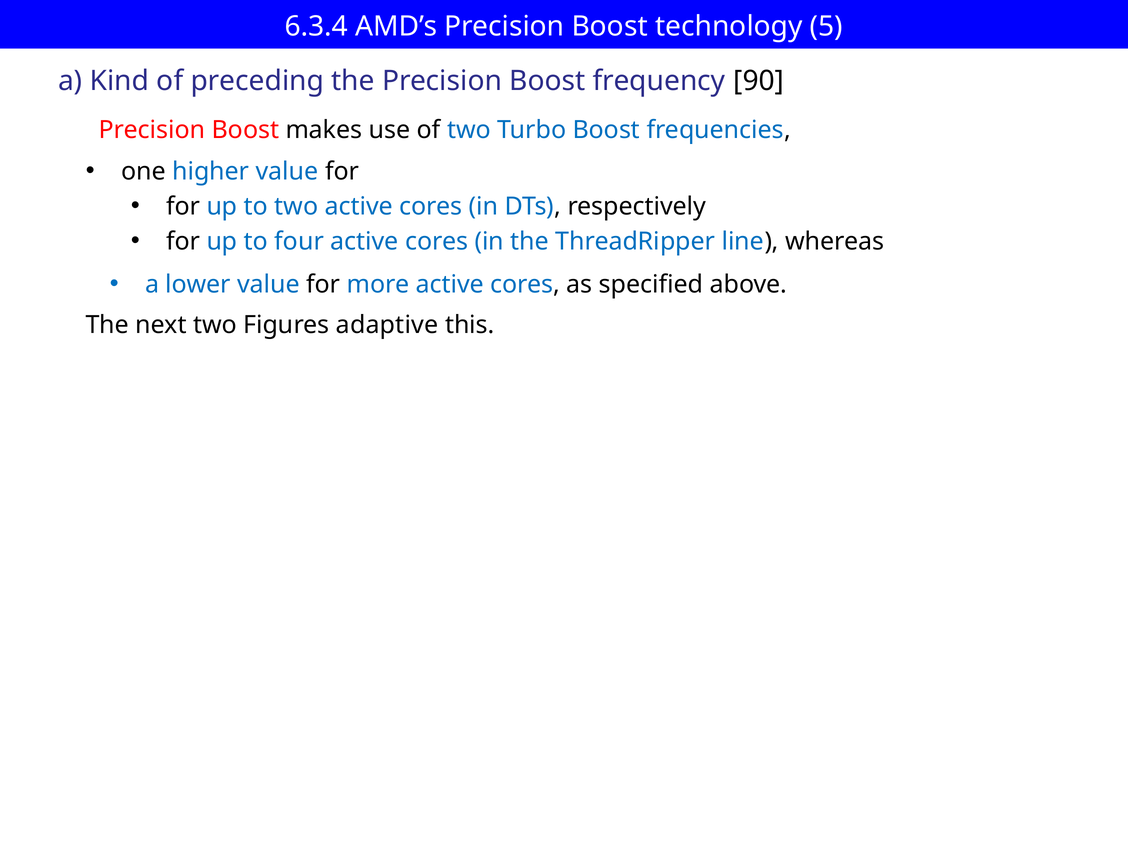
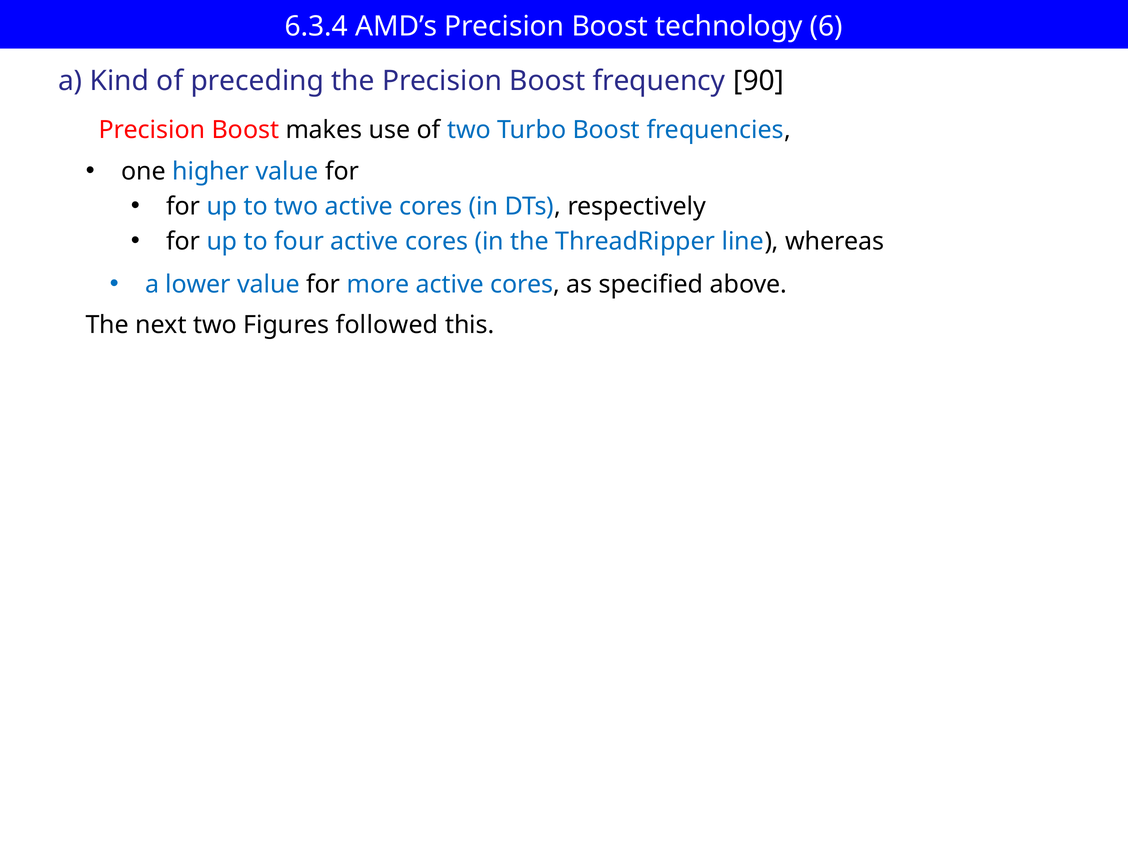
5: 5 -> 6
adaptive: adaptive -> followed
